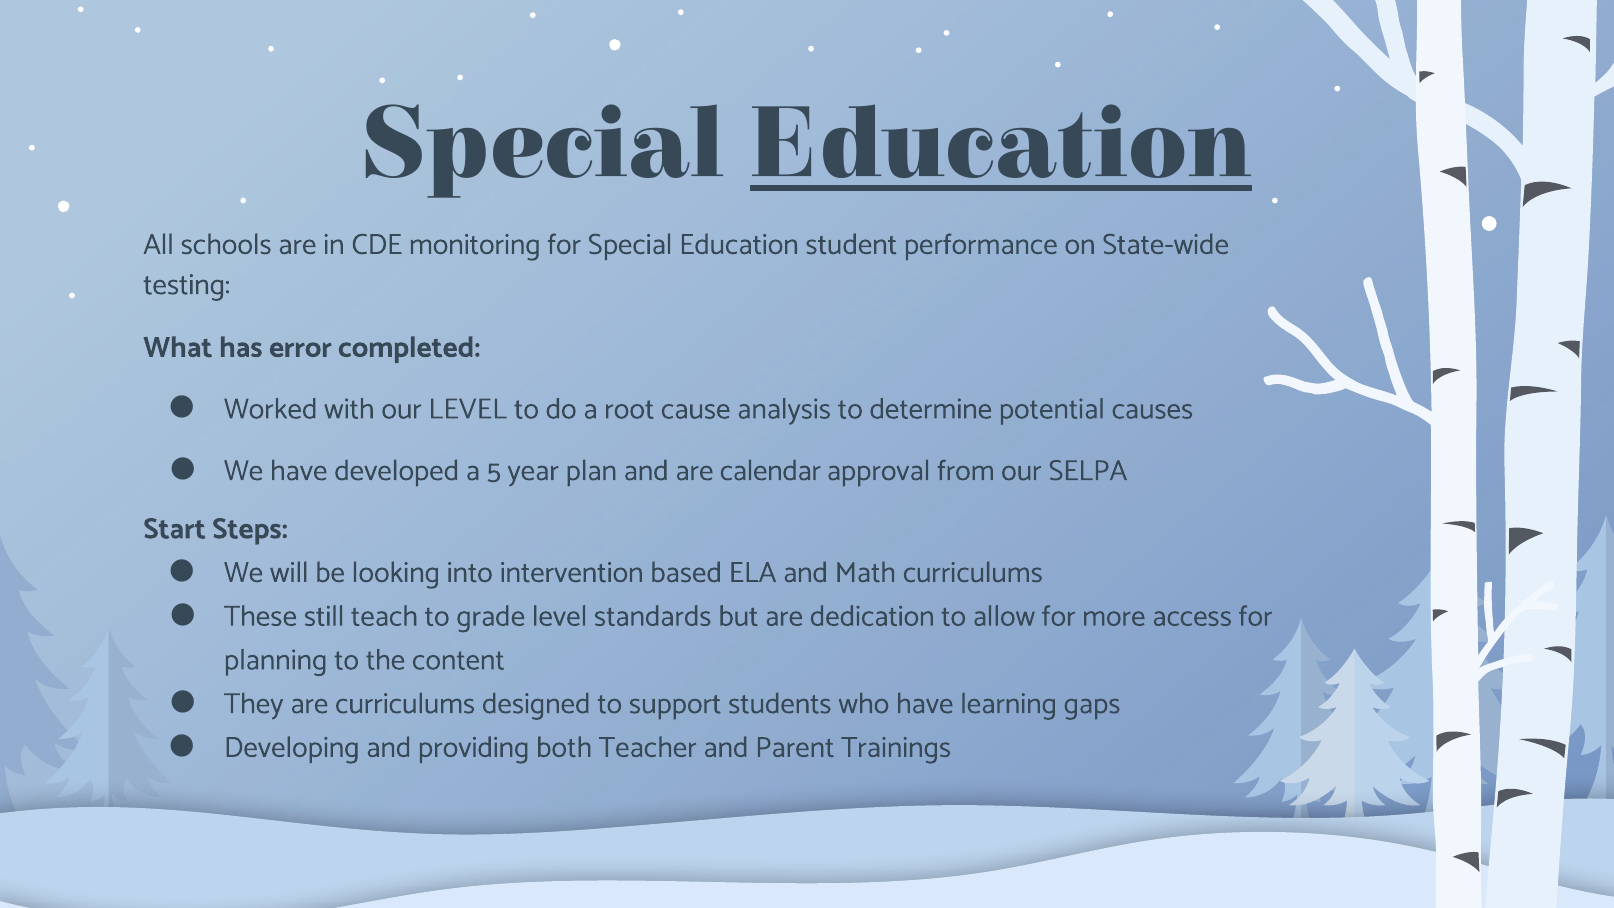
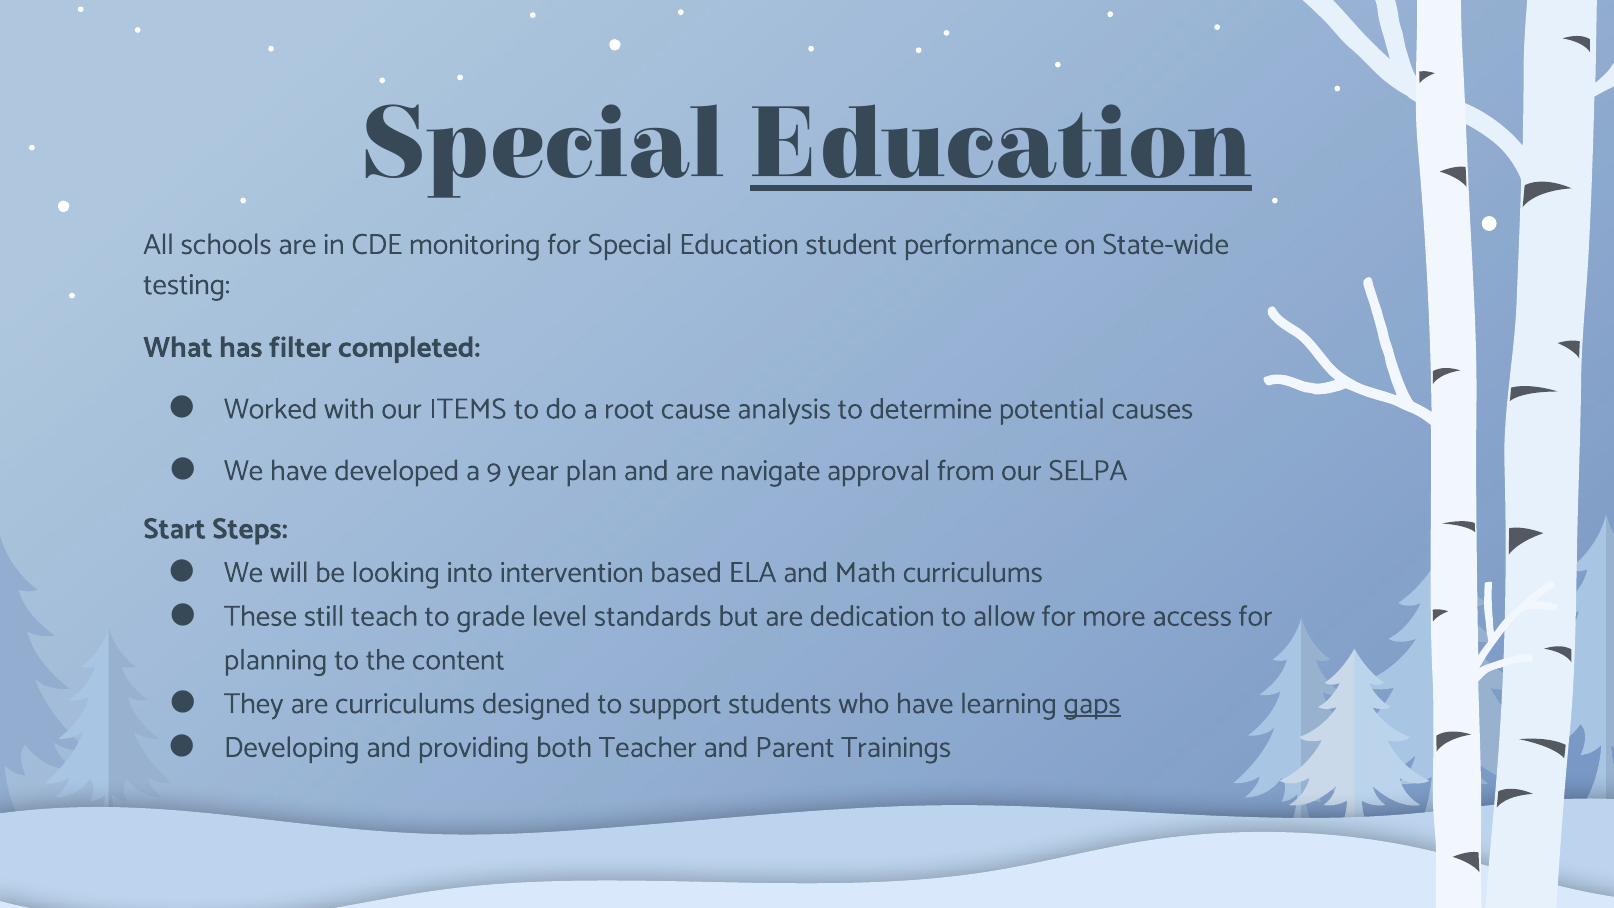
error: error -> filter
our LEVEL: LEVEL -> ITEMS
5: 5 -> 9
calendar: calendar -> navigate
gaps underline: none -> present
